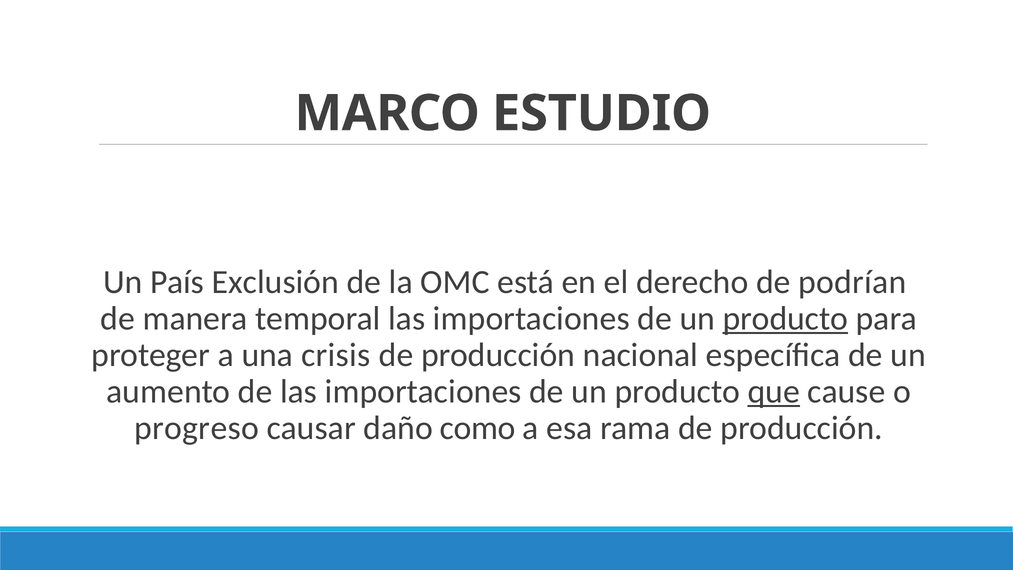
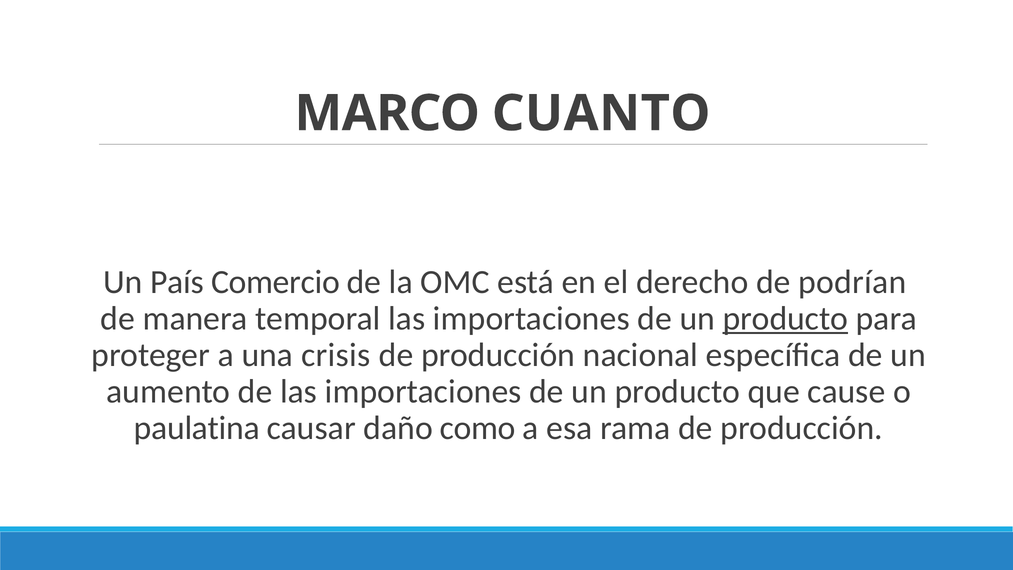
ESTUDIO: ESTUDIO -> CUANTO
Exclusión: Exclusión -> Comercio
que underline: present -> none
progreso: progreso -> paulatina
